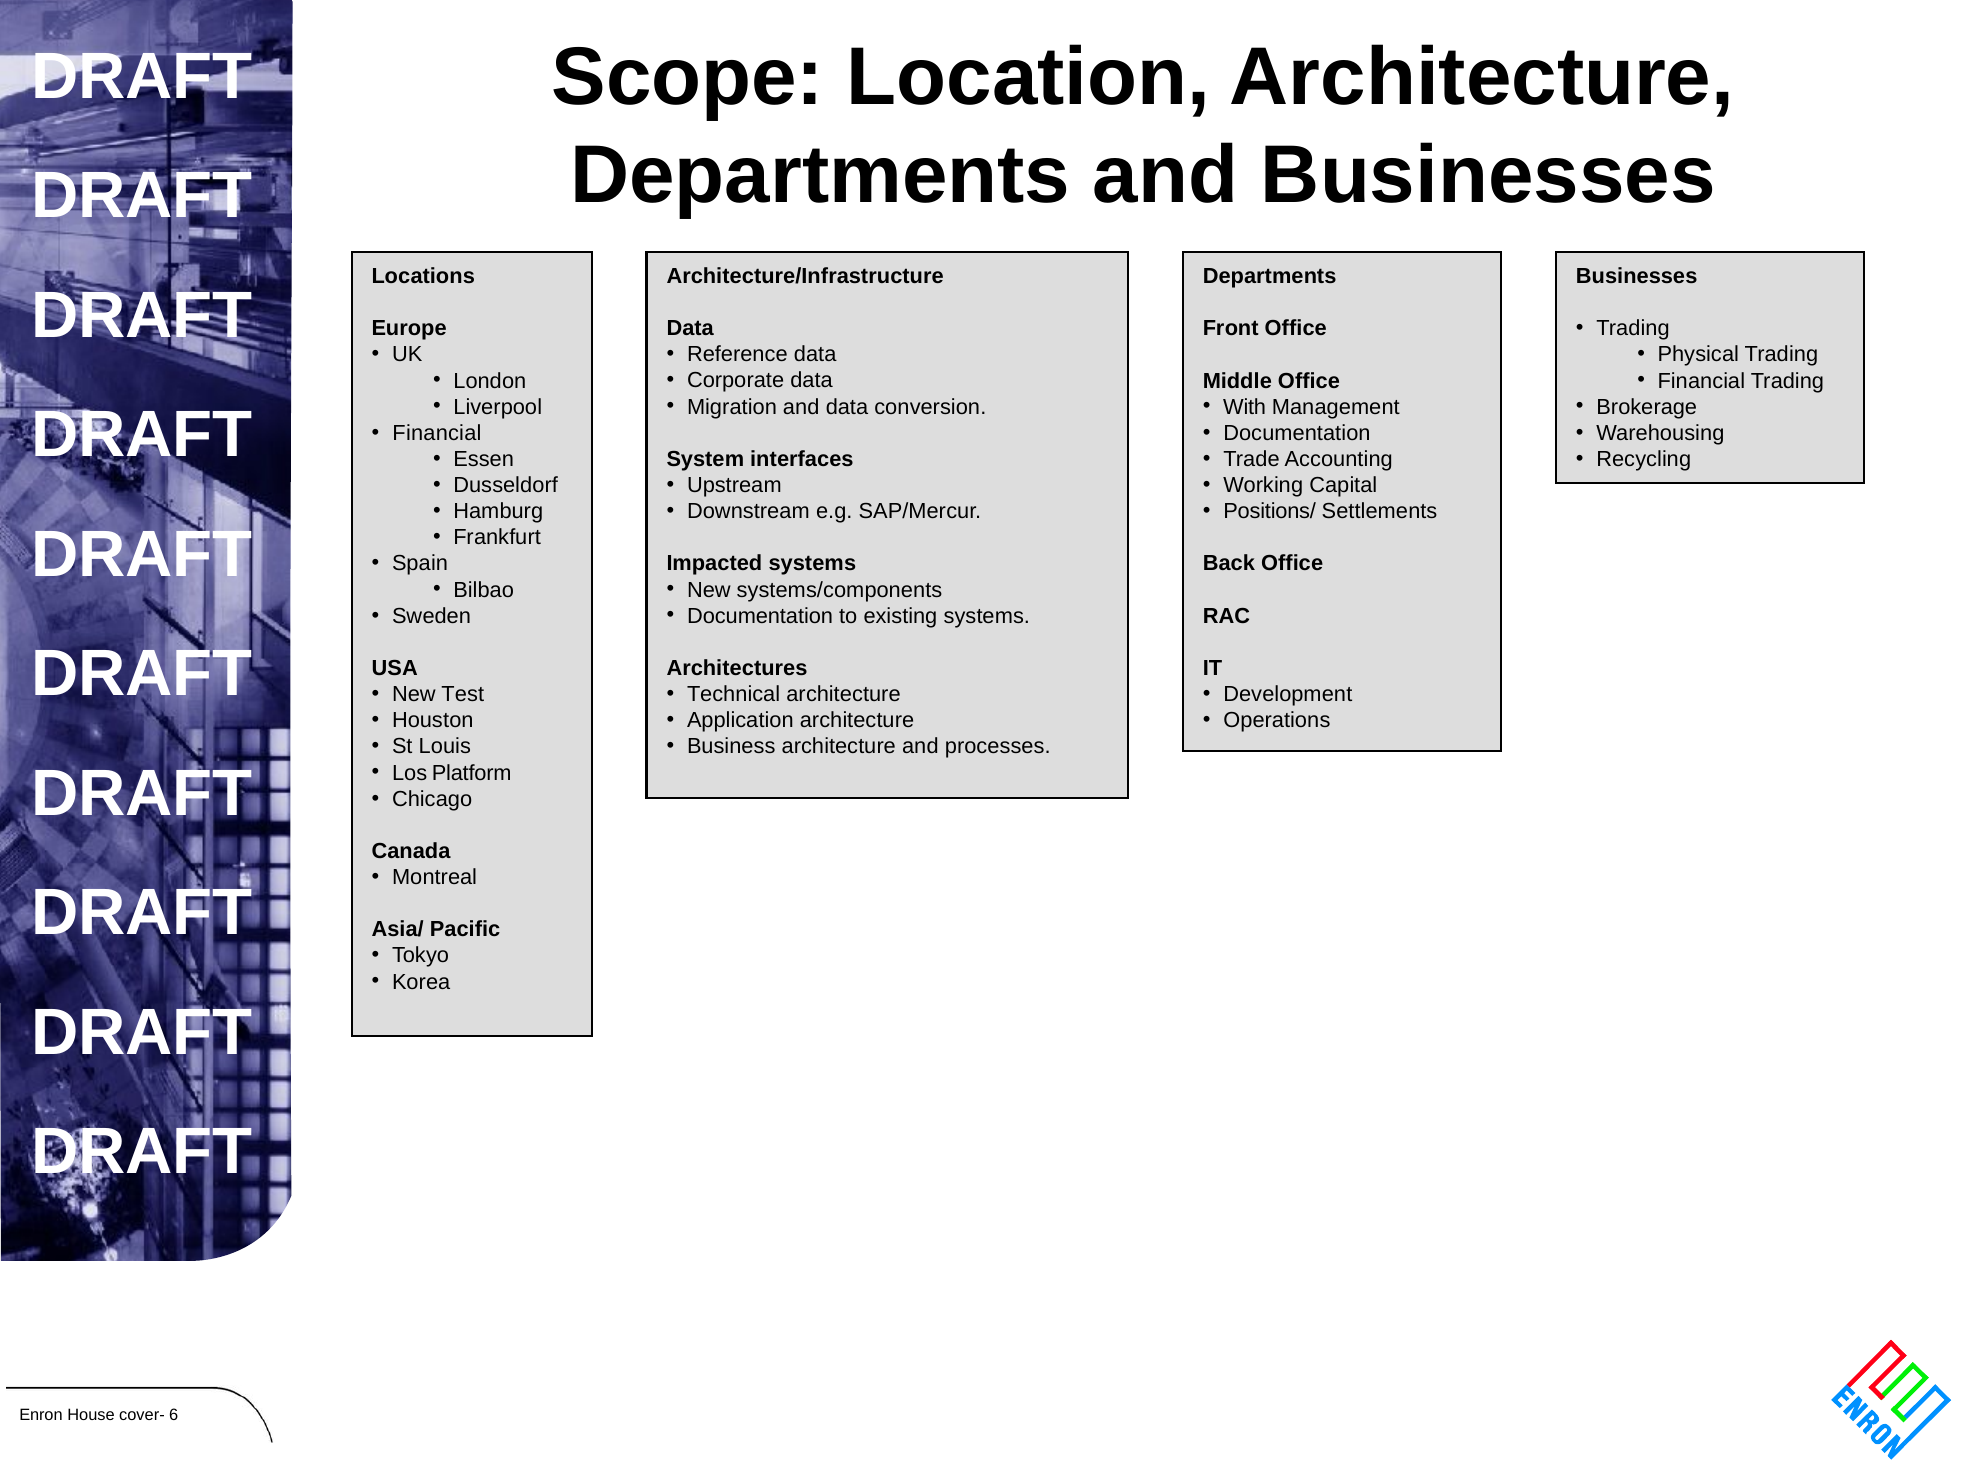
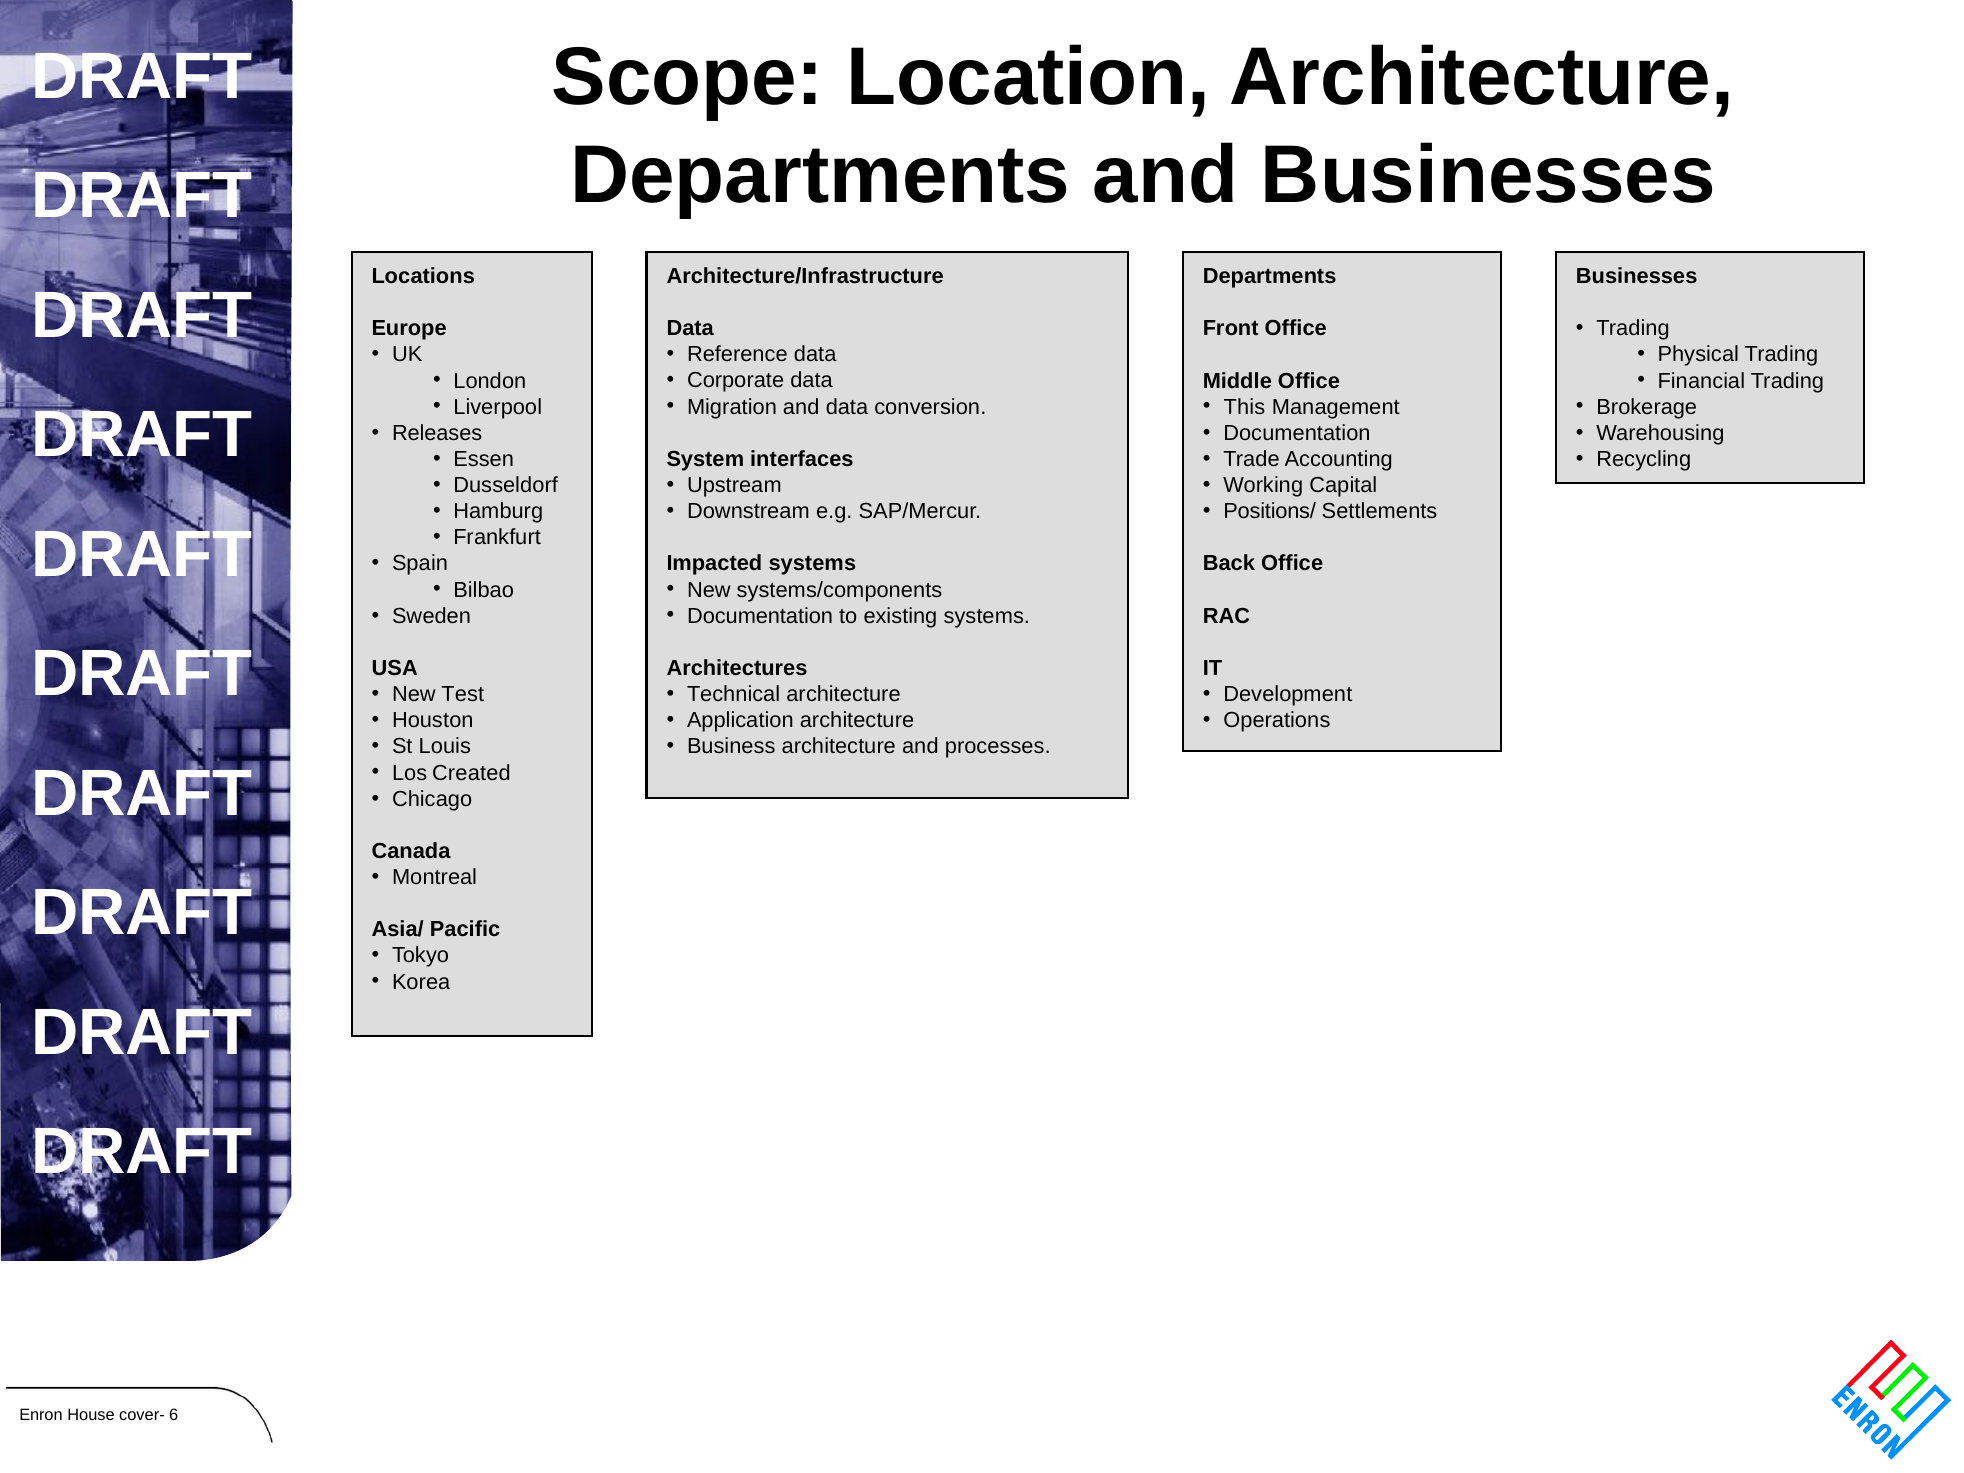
With: With -> This
Financial at (437, 433): Financial -> Releases
Platform: Platform -> Created
